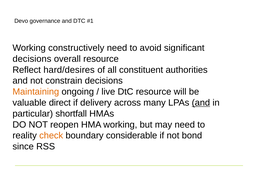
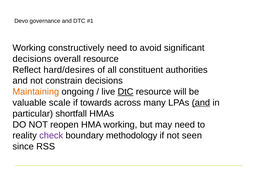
DtC at (126, 92) underline: none -> present
direct: direct -> scale
delivery: delivery -> towards
check colour: orange -> purple
considerable: considerable -> methodology
bond: bond -> seen
